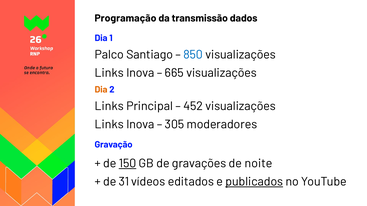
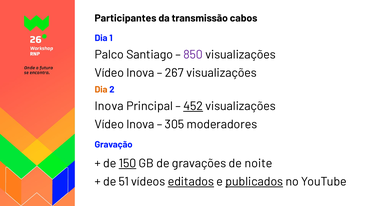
Programação: Programação -> Participantes
dados: dados -> cabos
850 colour: blue -> purple
Links at (109, 73): Links -> Vídeo
665: 665 -> 267
Links at (109, 106): Links -> Inova
452 underline: none -> present
Links at (109, 125): Links -> Vídeo
31: 31 -> 51
editados underline: none -> present
